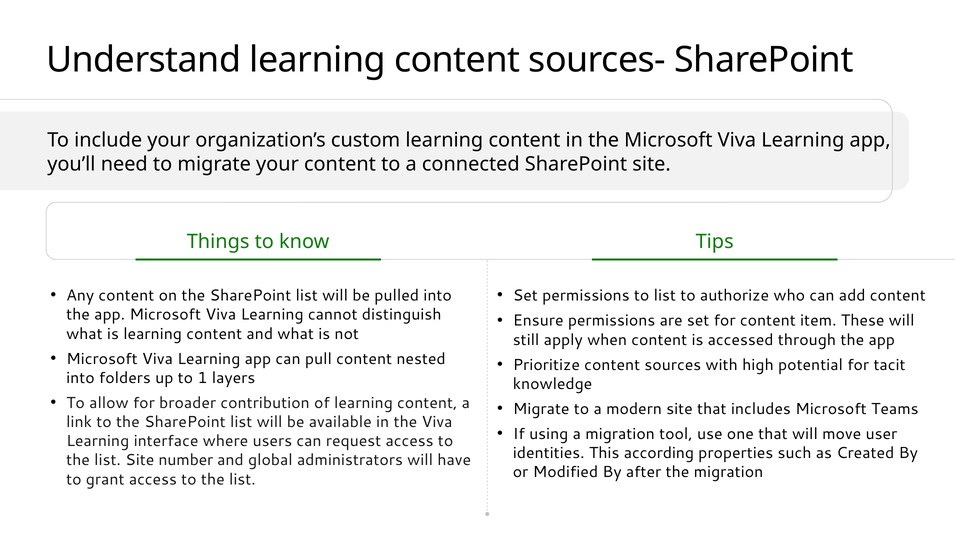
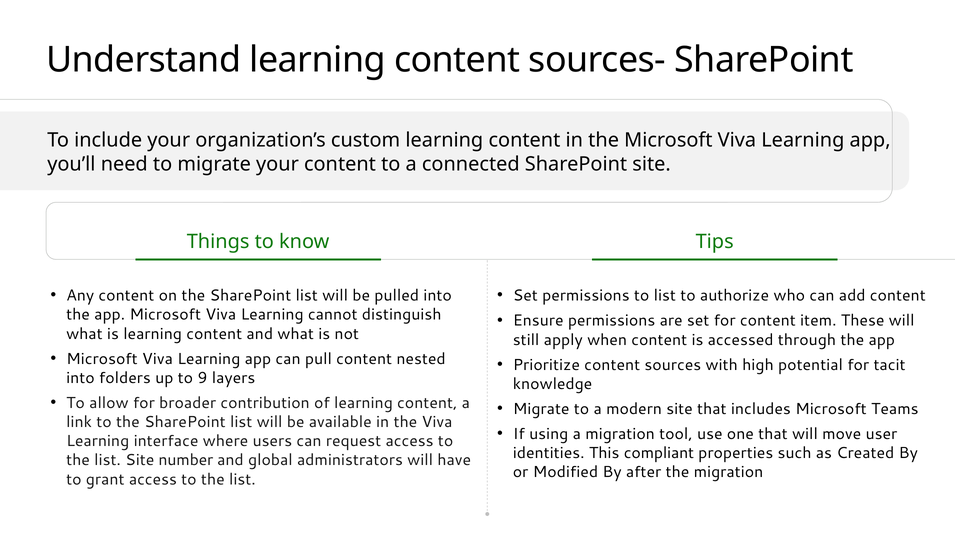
1: 1 -> 9
according: according -> compliant
